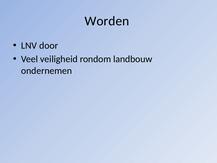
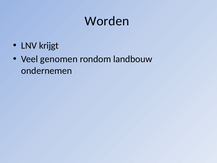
door: door -> krijgt
veiligheid: veiligheid -> genomen
